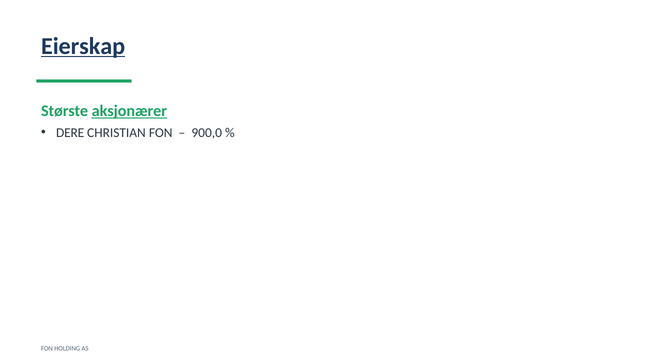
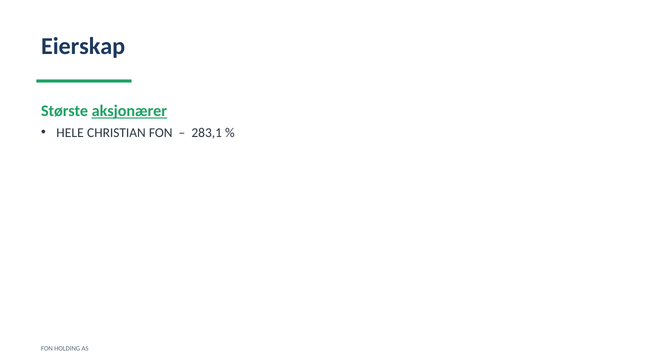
Eierskap underline: present -> none
DERE: DERE -> HELE
900,0: 900,0 -> 283,1
